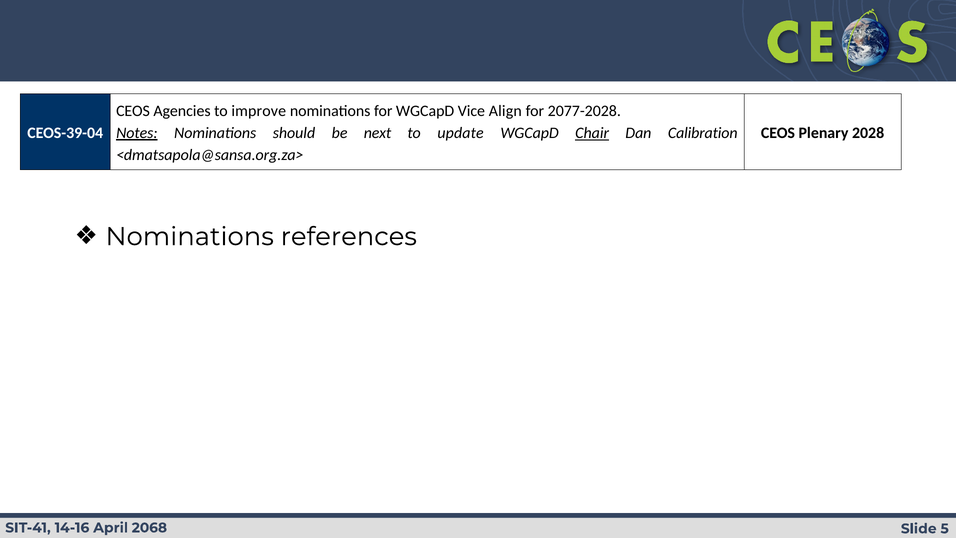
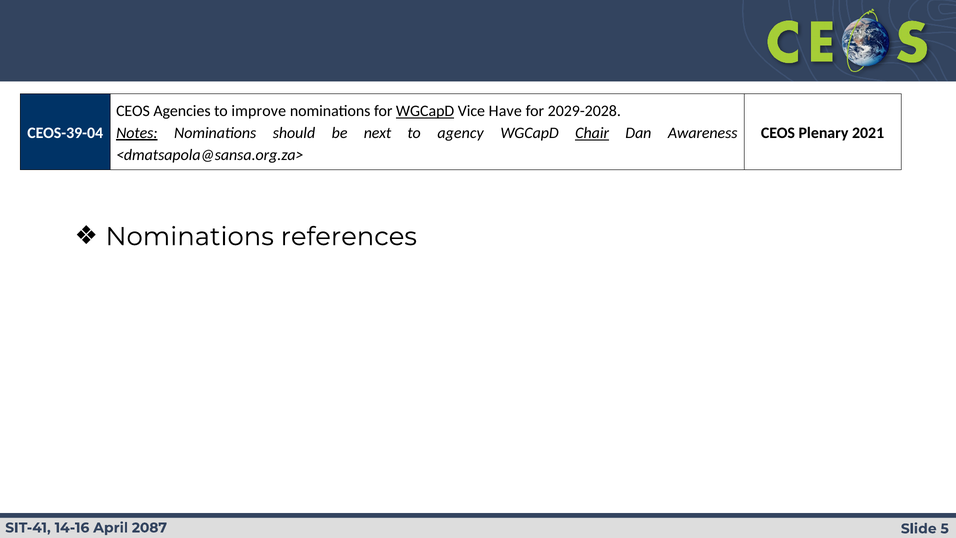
WGCapD at (425, 111) underline: none -> present
Align: Align -> Have
2077-2028: 2077-2028 -> 2029-2028
update: update -> agency
Calibration: Calibration -> Awareness
2028: 2028 -> 2021
2068: 2068 -> 2087
